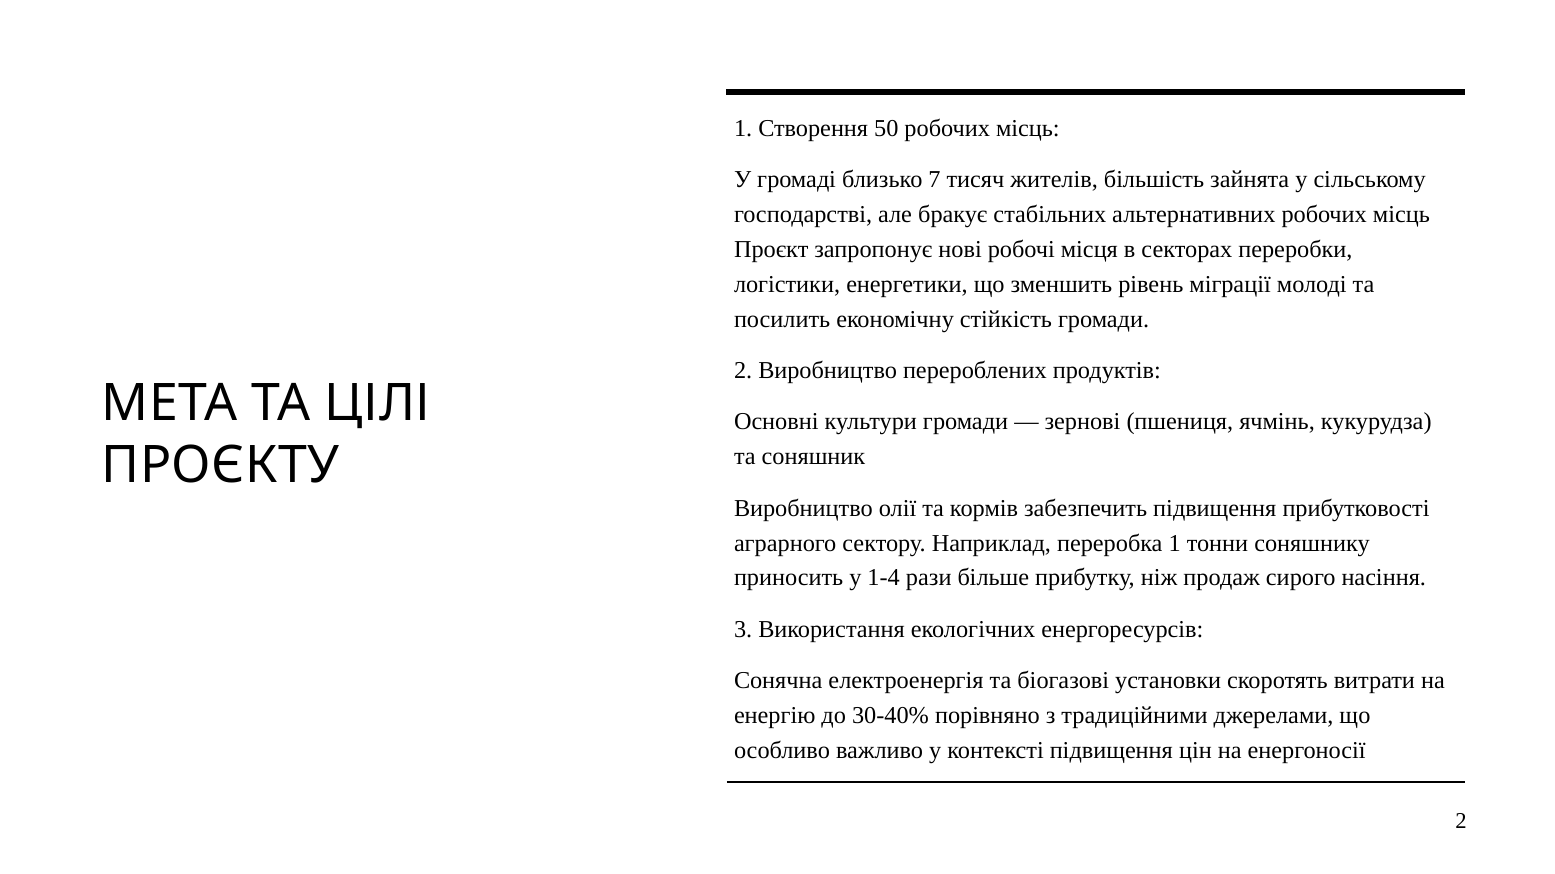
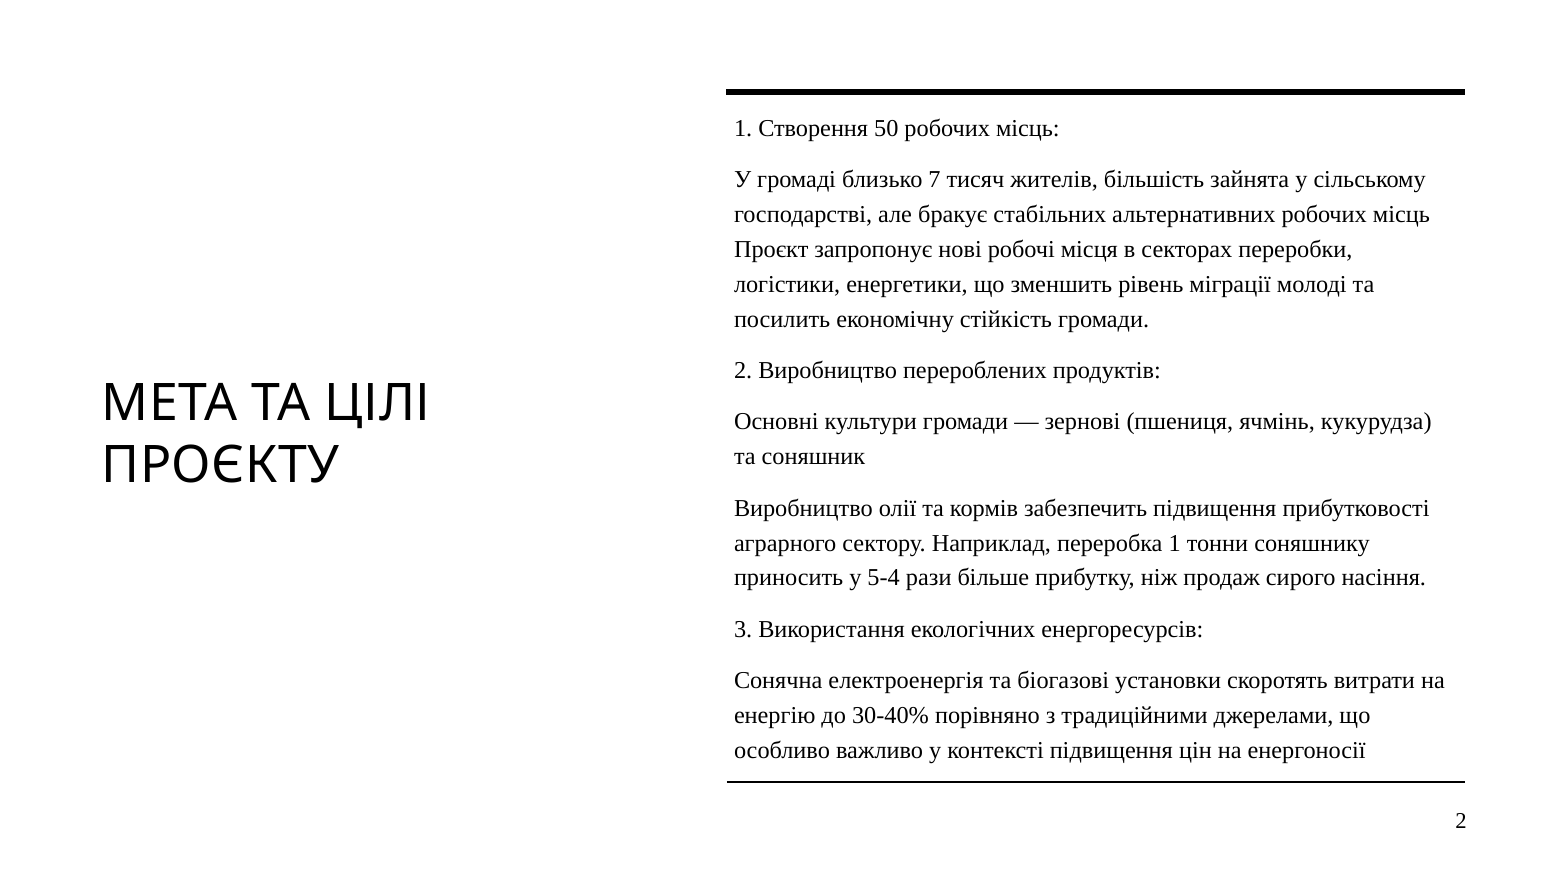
1-4: 1-4 -> 5-4
